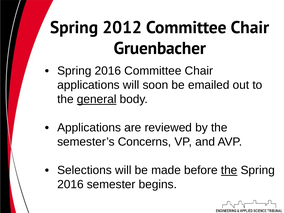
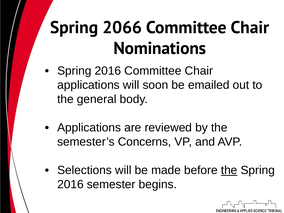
2012: 2012 -> 2066
Gruenbacher: Gruenbacher -> Nominations
general underline: present -> none
